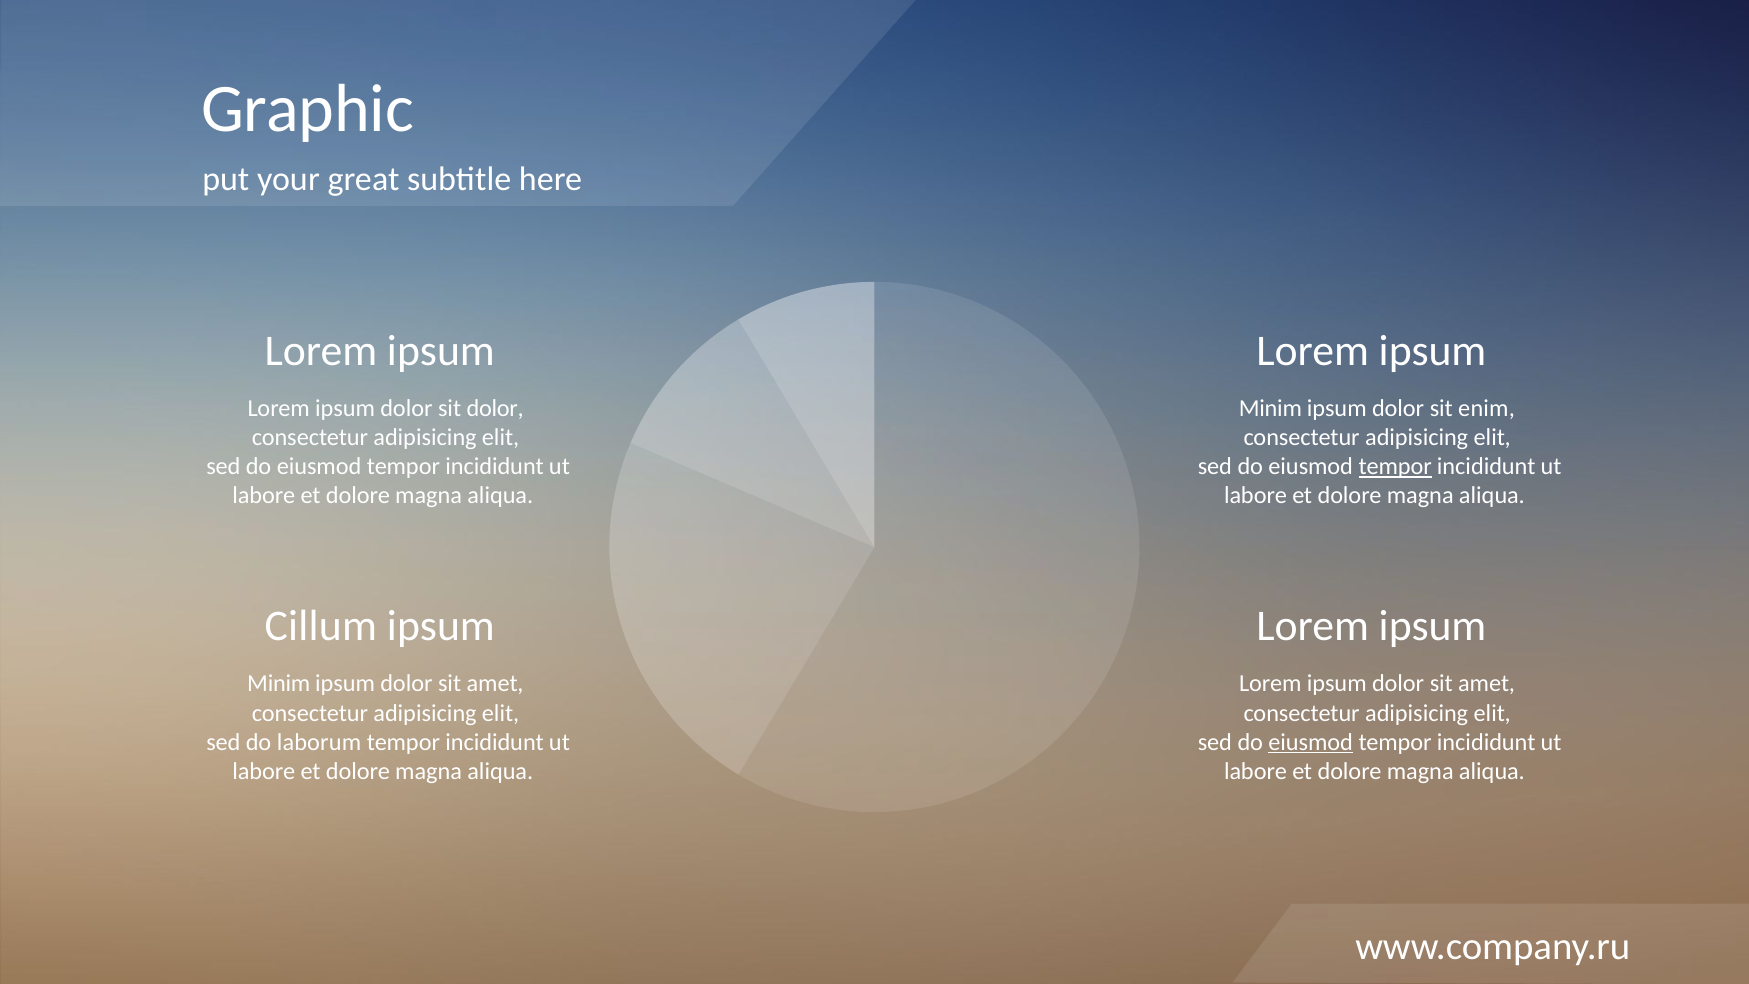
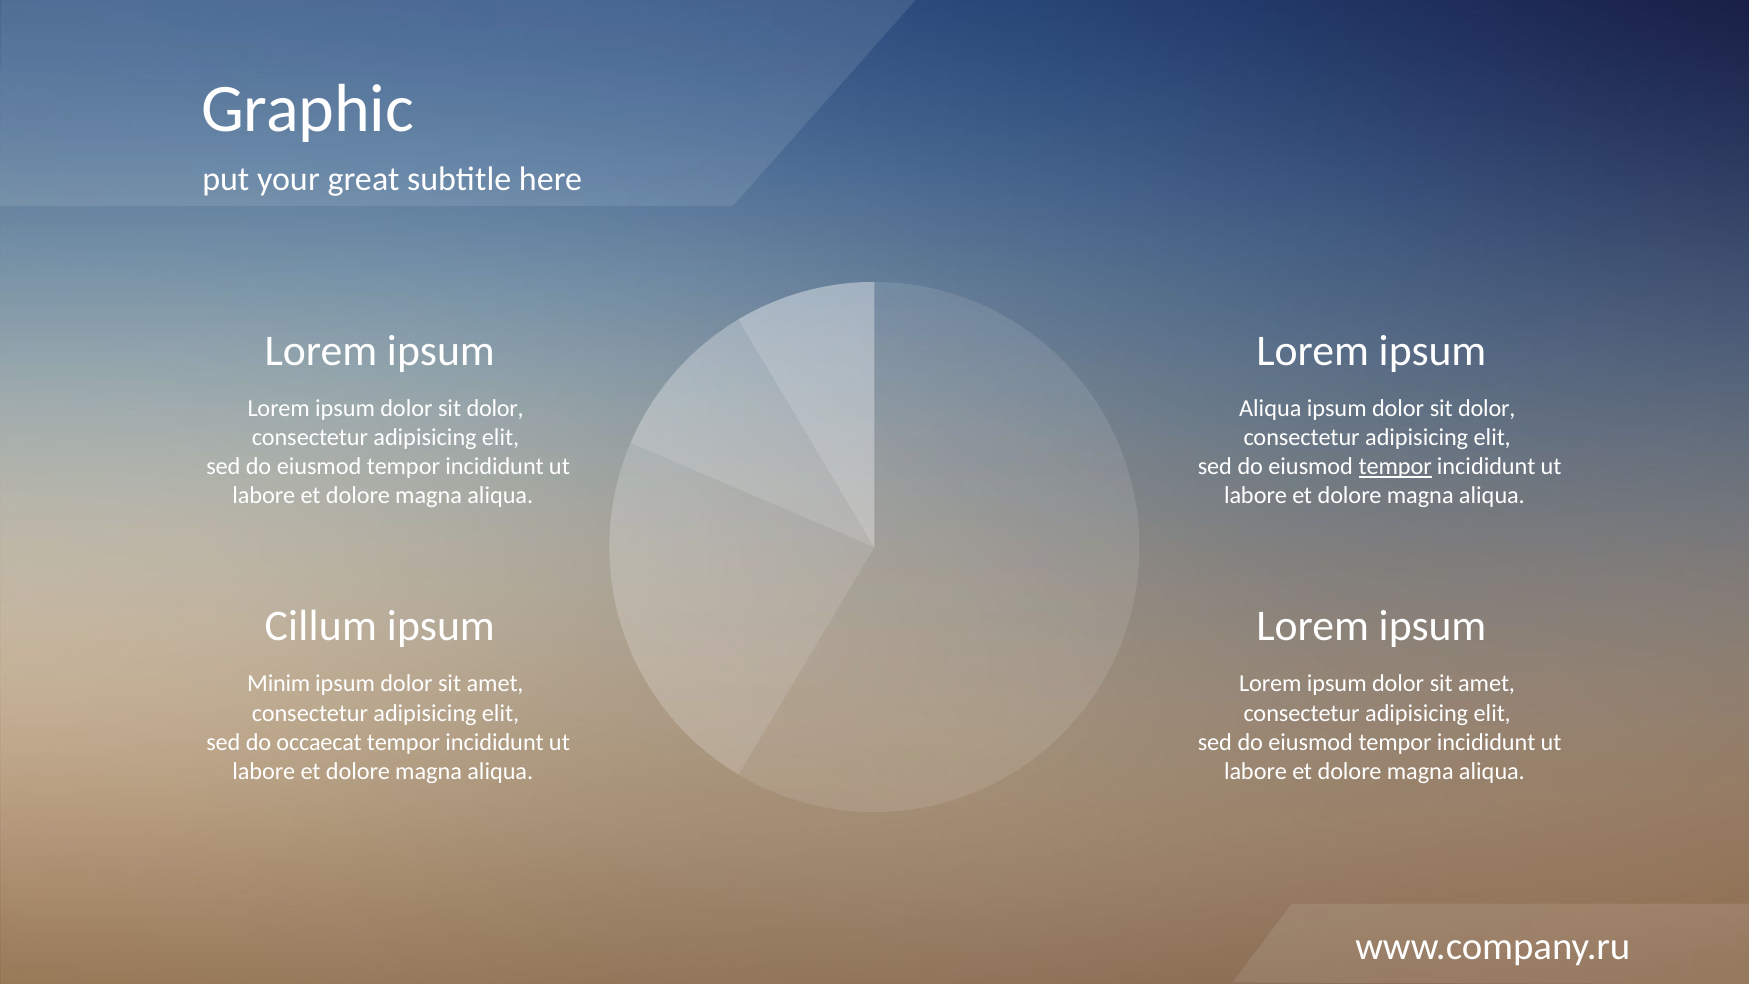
Minim at (1270, 408): Minim -> Aliqua
enim at (1487, 408): enim -> dolor
laborum: laborum -> occaecat
eiusmod at (1311, 742) underline: present -> none
